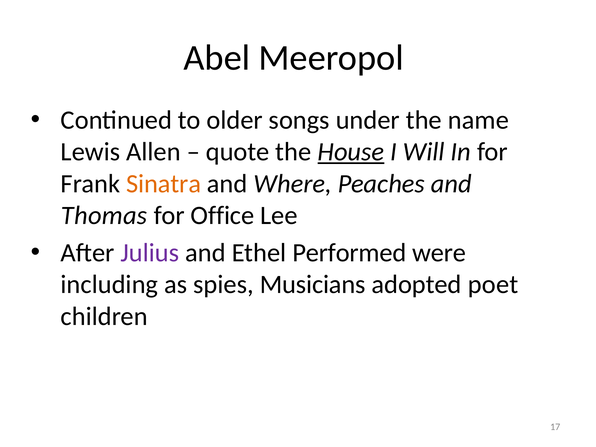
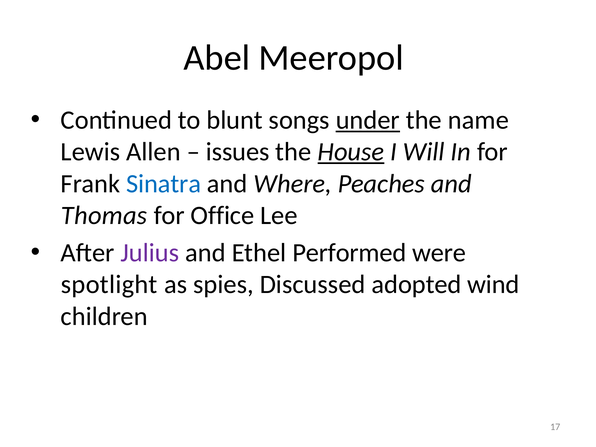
older: older -> blunt
under underline: none -> present
quote: quote -> issues
Sinatra colour: orange -> blue
including: including -> spotlight
Musicians: Musicians -> Discussed
poet: poet -> wind
